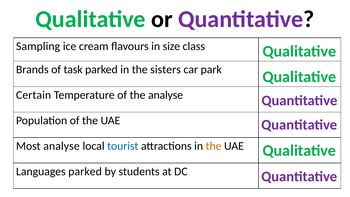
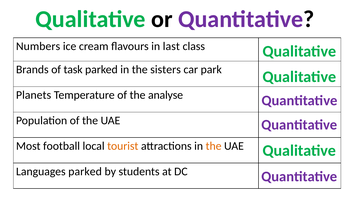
Sampling: Sampling -> Numbers
size: size -> last
Certain: Certain -> Planets
Most analyse: analyse -> football
tourist colour: blue -> orange
